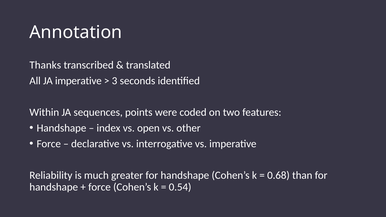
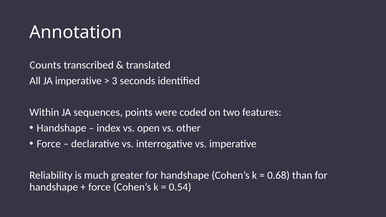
Thanks: Thanks -> Counts
